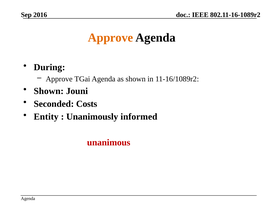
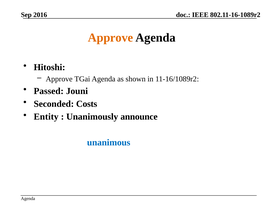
During: During -> Hitoshi
Shown at (49, 91): Shown -> Passed
informed: informed -> announce
unanimous colour: red -> blue
